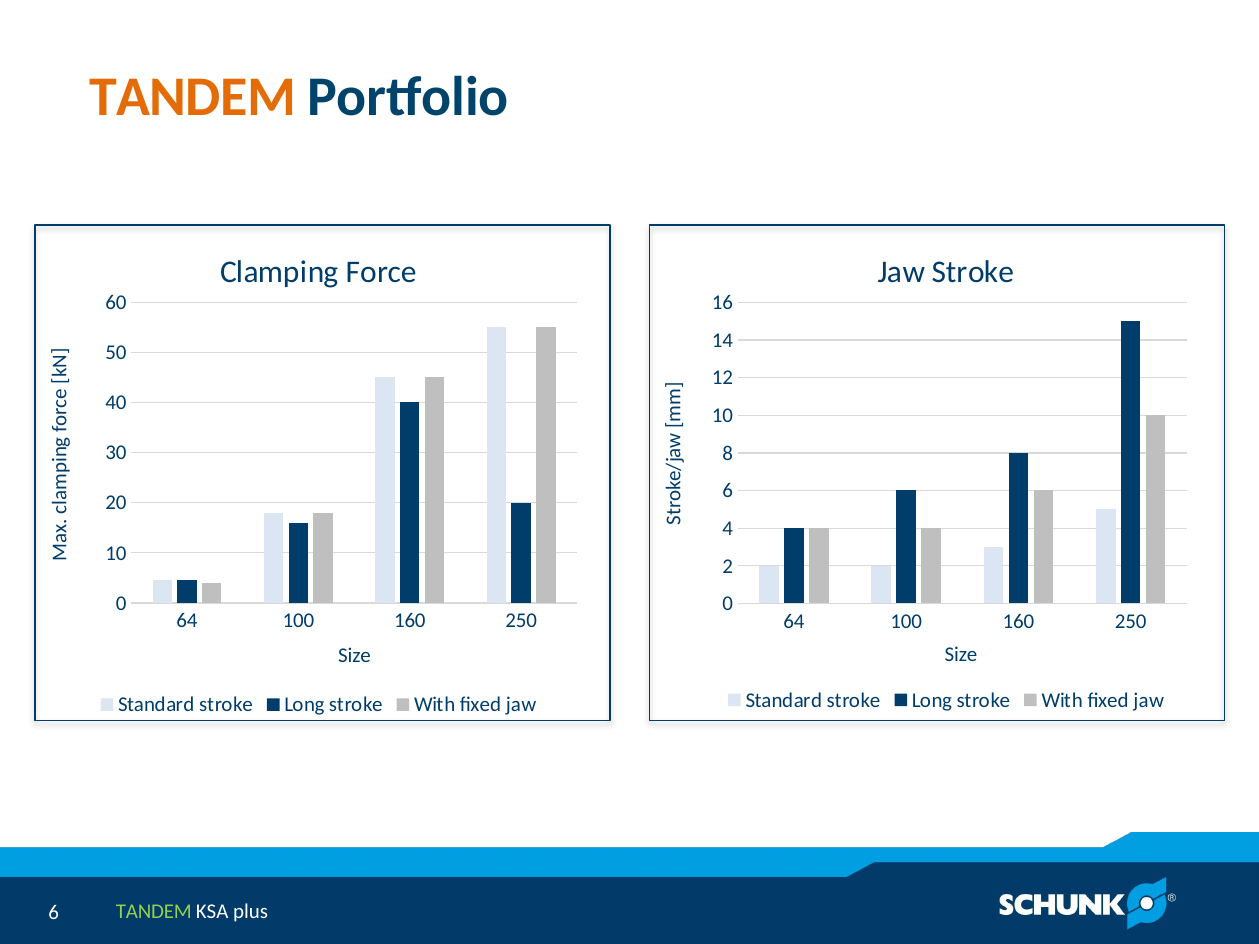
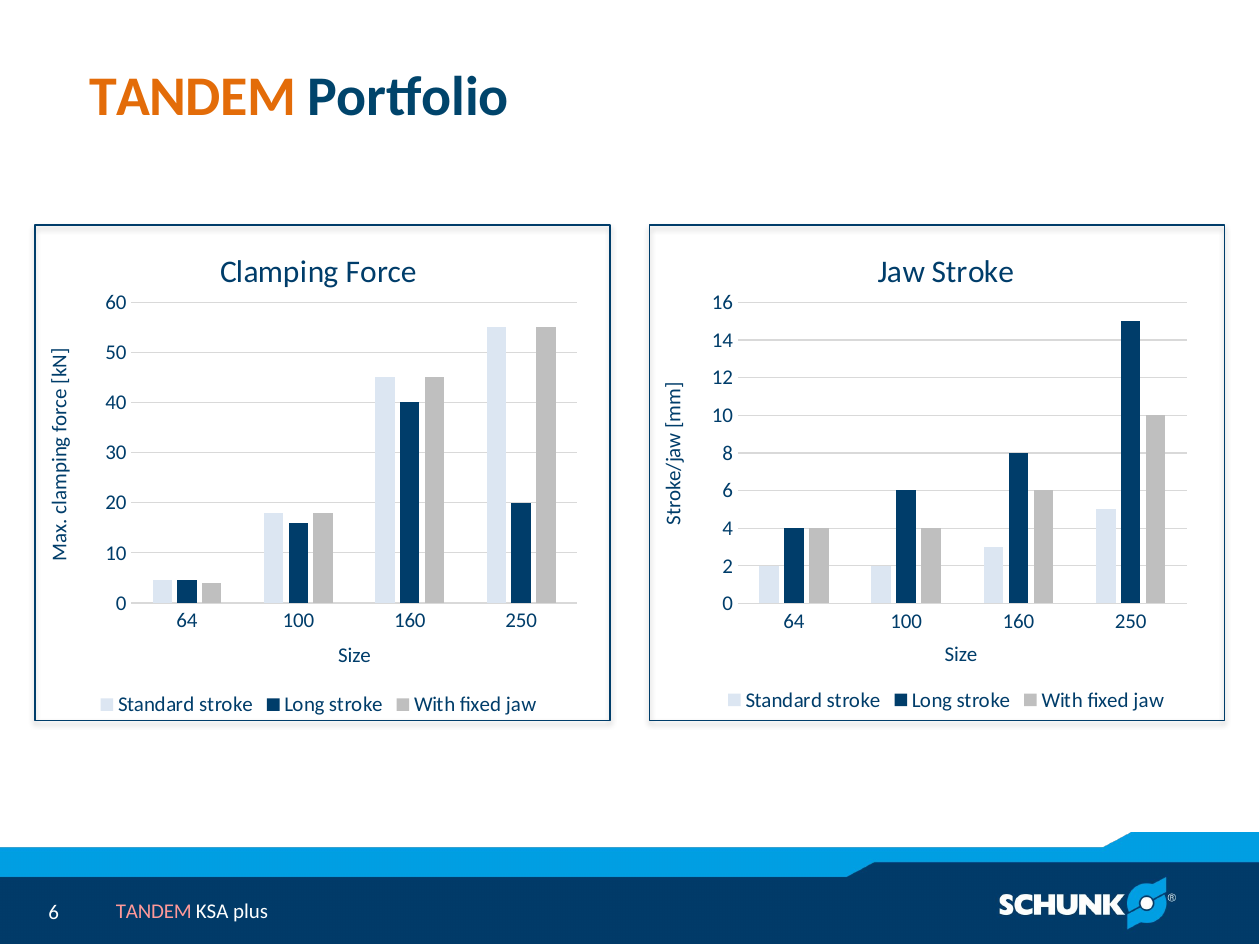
TANDEM at (154, 912) colour: light green -> pink
